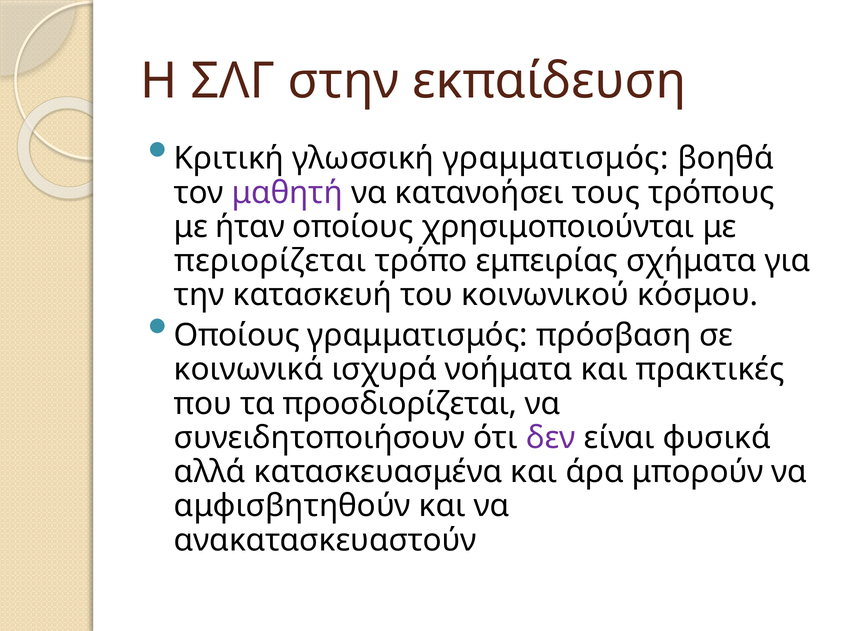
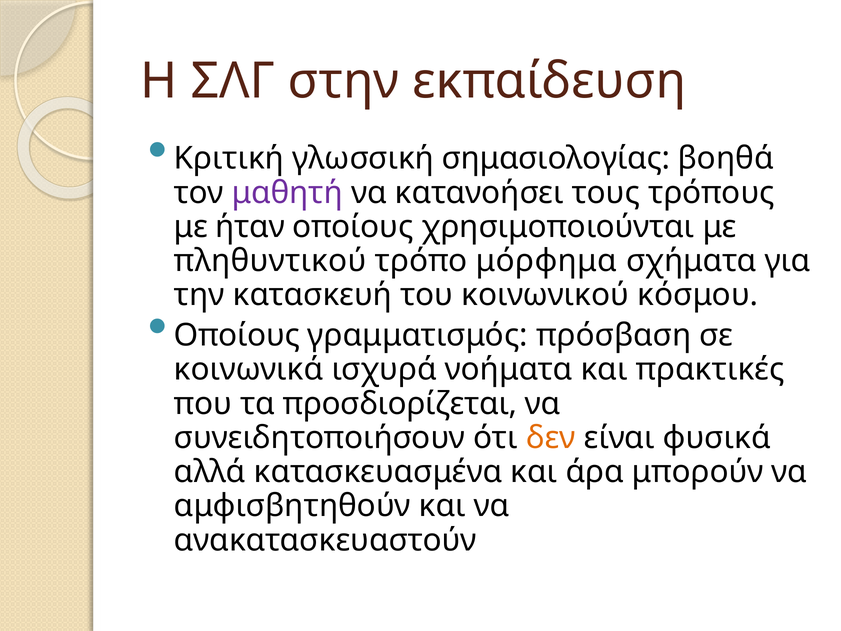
γλωσσική γραμματισμός: γραμματισμός -> σημασιολογίας
περιορίζεται: περιορίζεται -> πληθυντικού
εμπειρίας: εμπειρίας -> μόρφημα
δεν colour: purple -> orange
